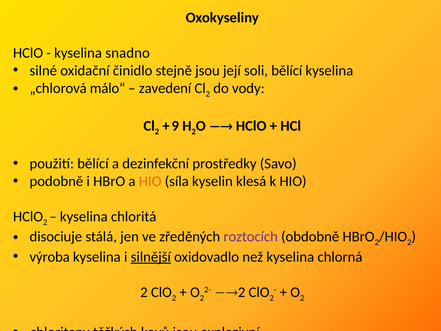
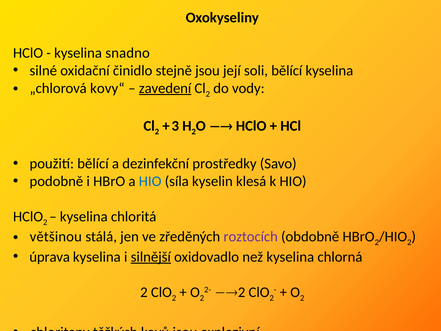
málo“: málo“ -> kovy“
zavedení underline: none -> present
9: 9 -> 3
HIO at (150, 181) colour: orange -> blue
disociuje: disociuje -> většinou
výroba: výroba -> úprava
